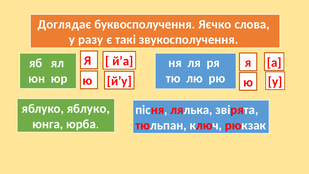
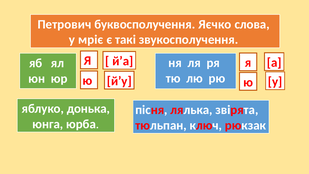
Доглядає: Доглядає -> Петрович
разу: разу -> мріє
яблуко яблуко: яблуко -> донька
